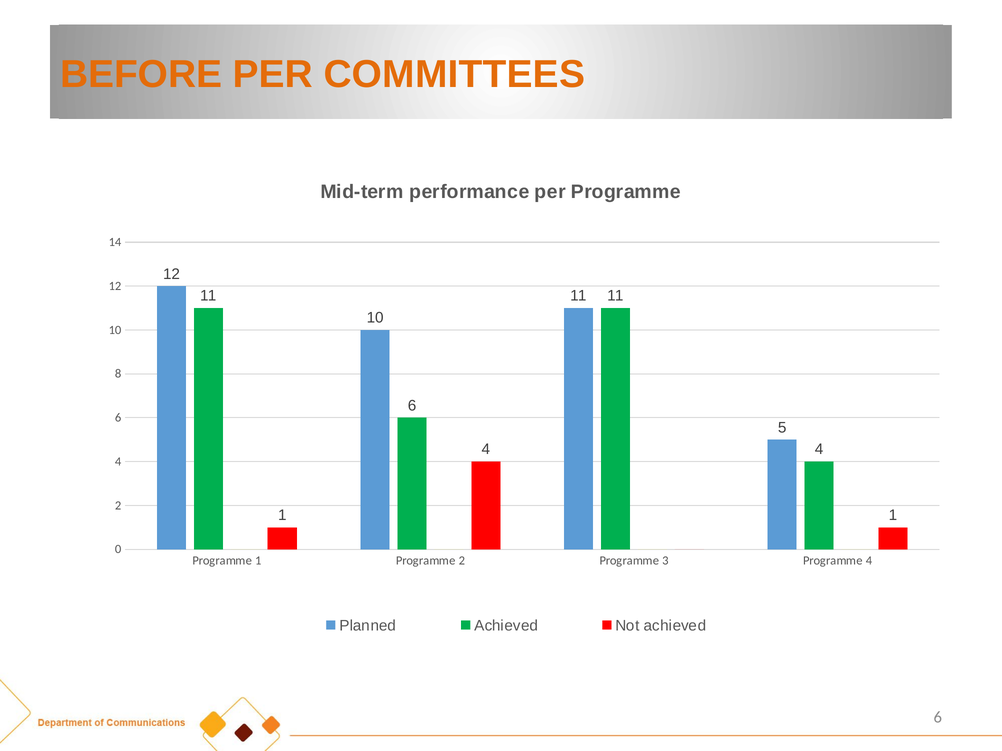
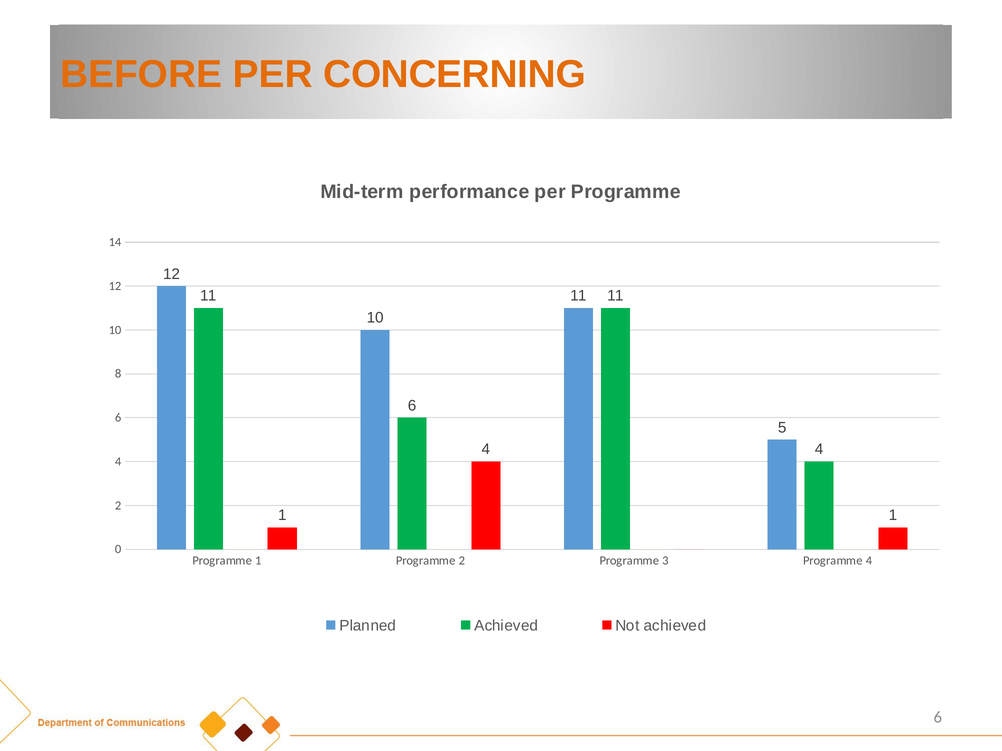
COMMITTEES: COMMITTEES -> CONCERNING
